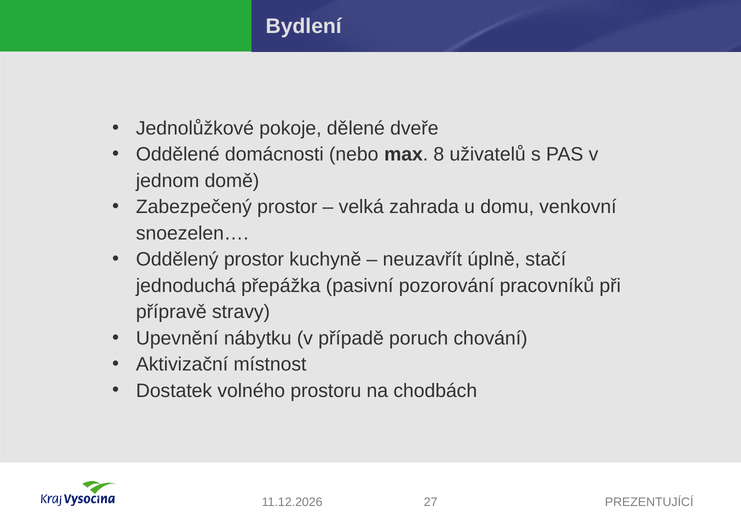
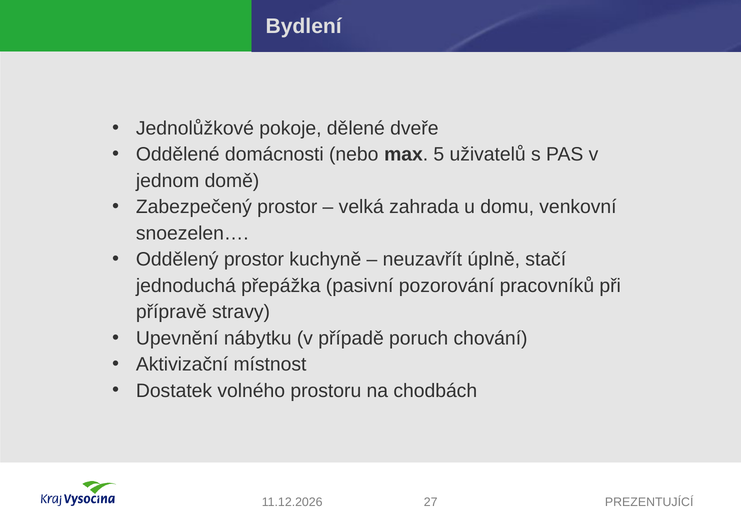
8: 8 -> 5
